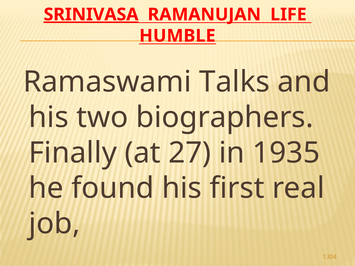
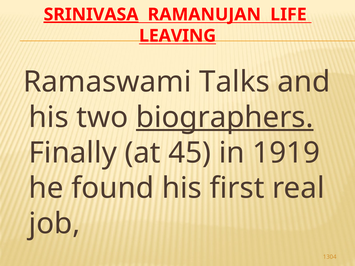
HUMBLE: HUMBLE -> LEAVING
biographers underline: none -> present
27: 27 -> 45
1935: 1935 -> 1919
